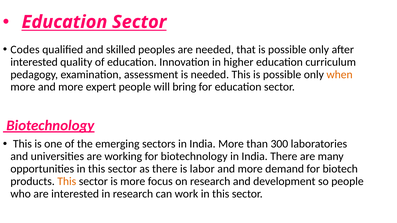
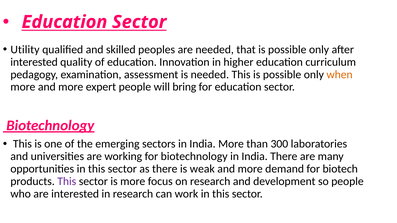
Codes: Codes -> Utility
labor: labor -> weak
This at (67, 182) colour: orange -> purple
